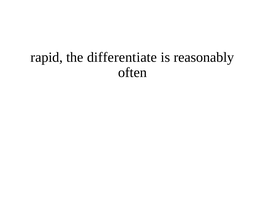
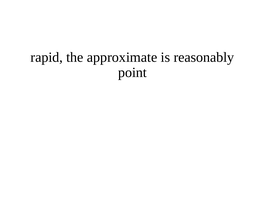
differentiate: differentiate -> approximate
often: often -> point
